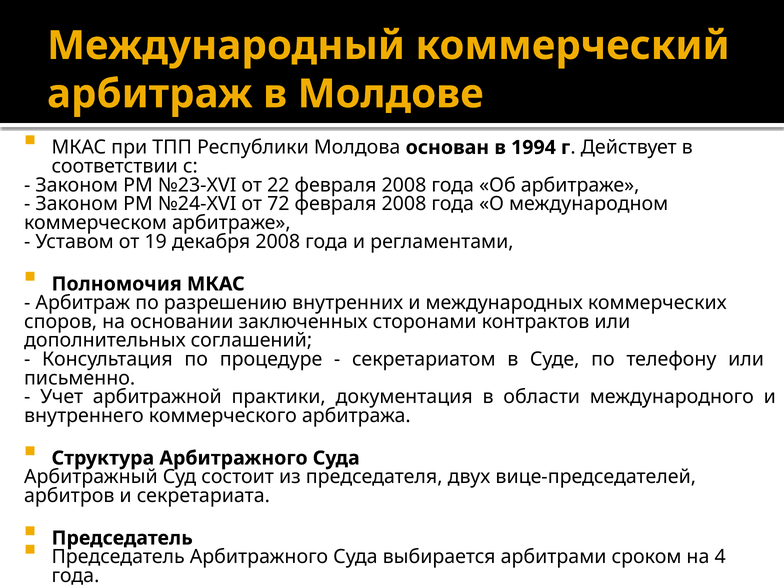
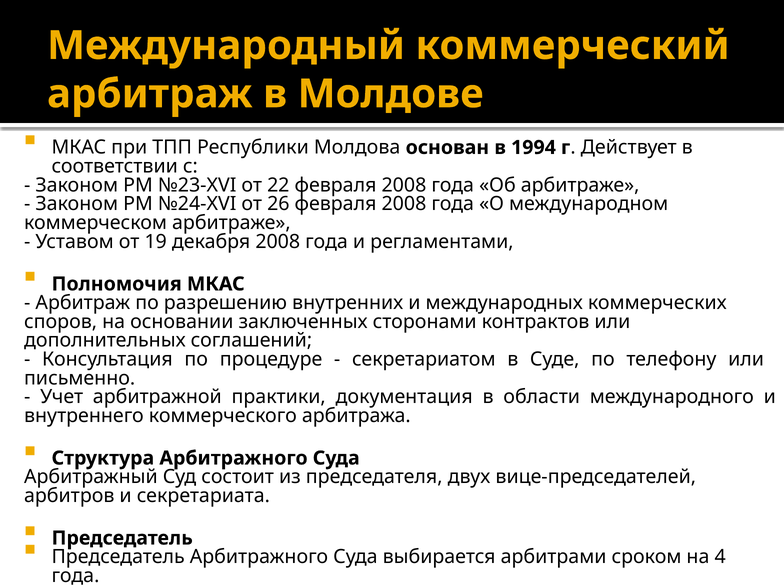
72: 72 -> 26
